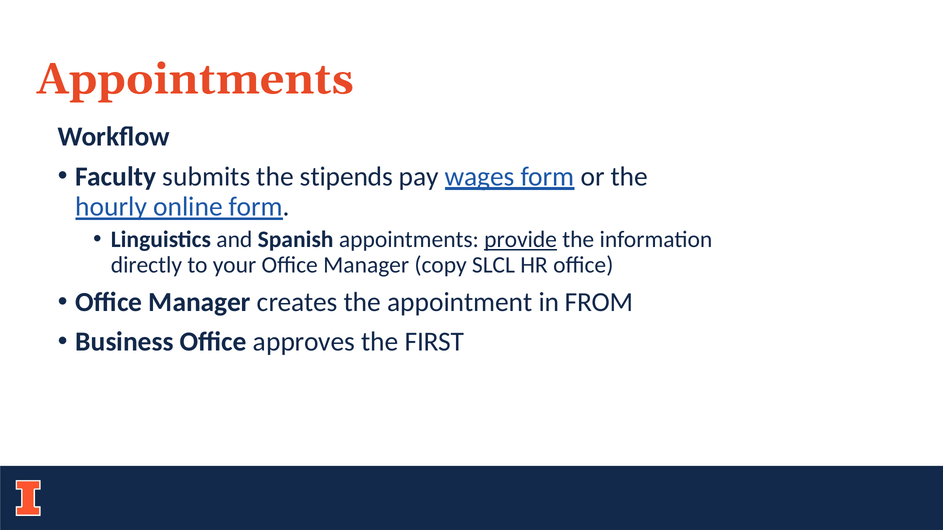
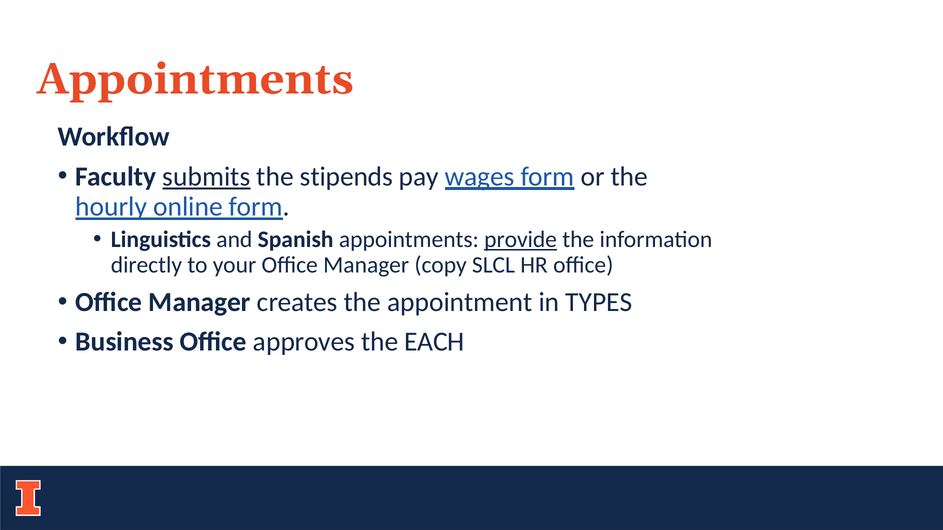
submits underline: none -> present
FROM: FROM -> TYPES
FIRST: FIRST -> EACH
